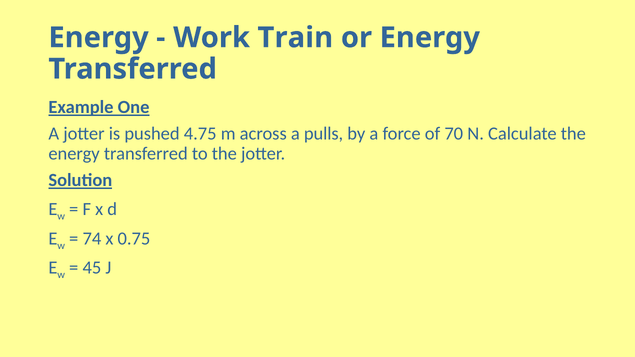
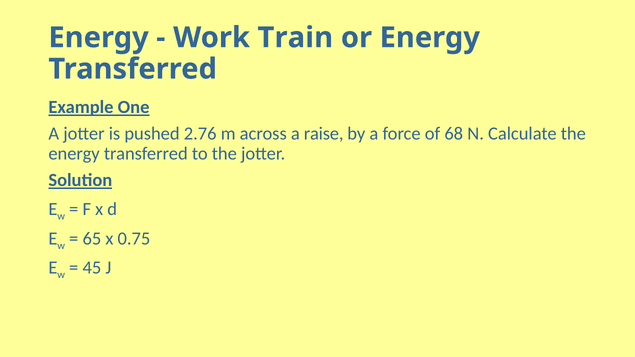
4.75: 4.75 -> 2.76
pulls: pulls -> raise
70: 70 -> 68
74: 74 -> 65
